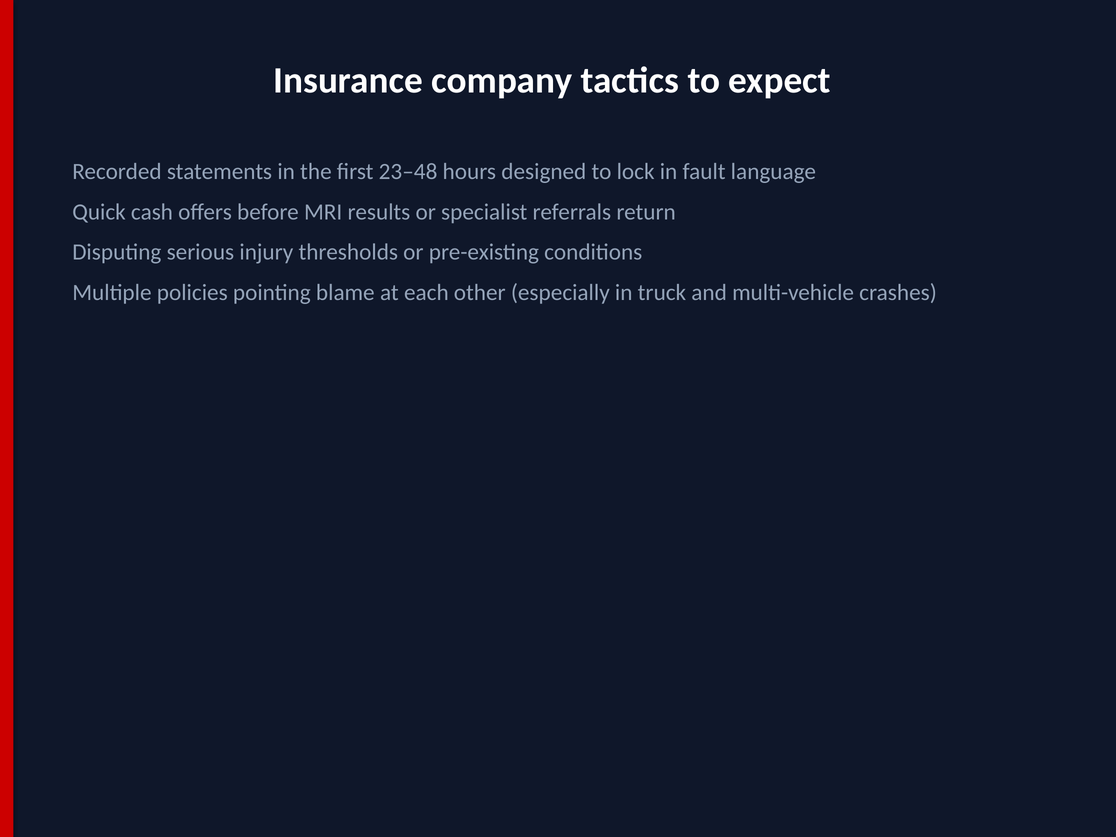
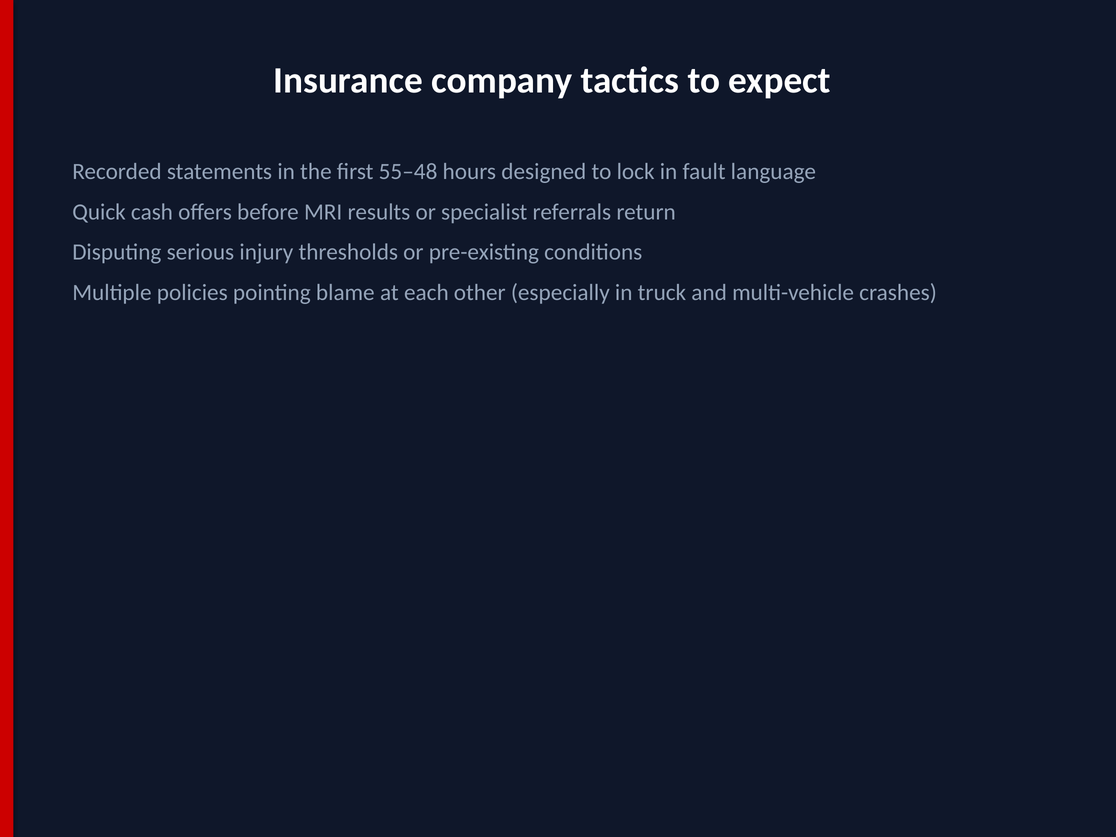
23–48: 23–48 -> 55–48
